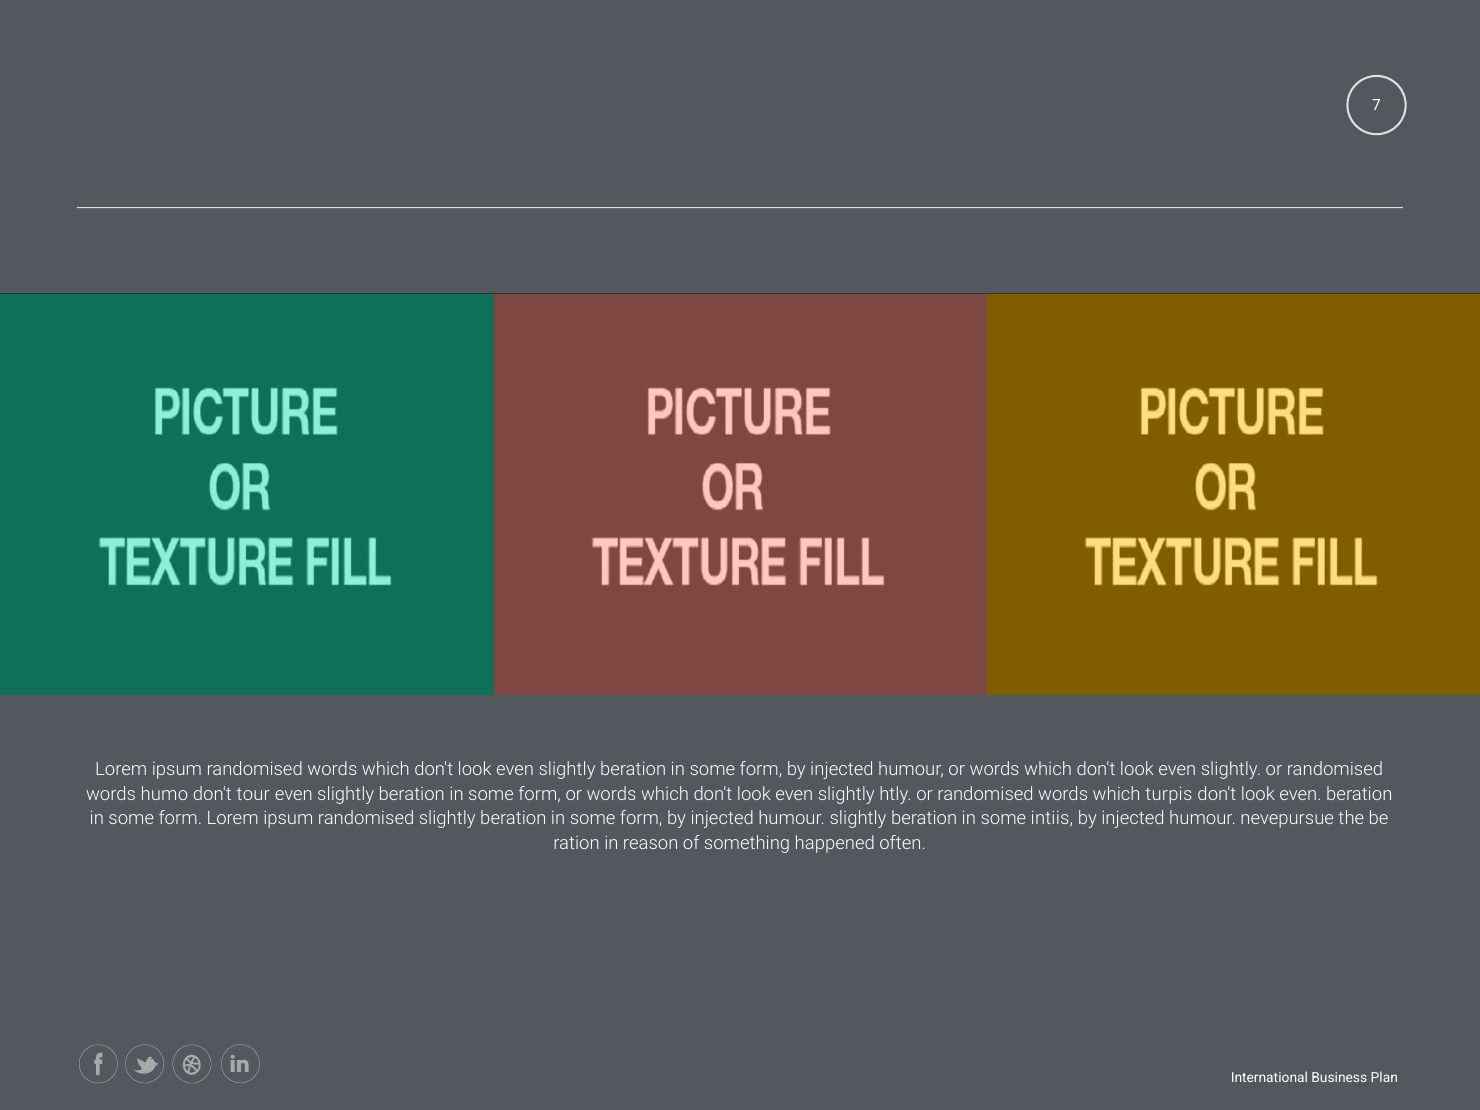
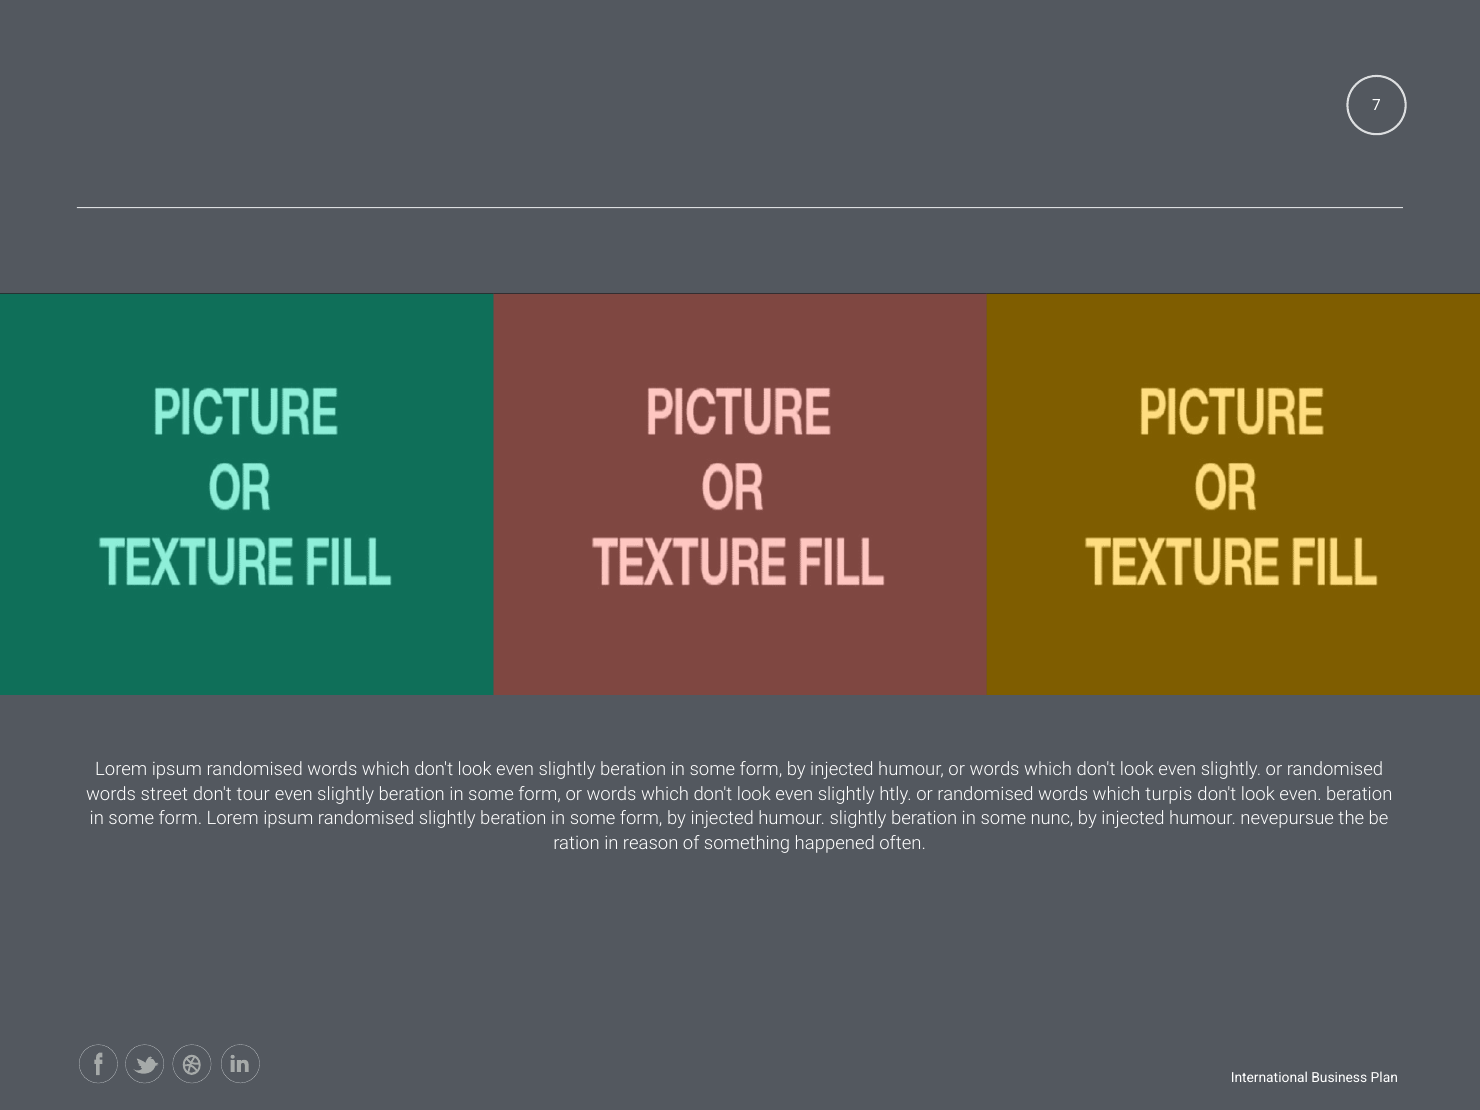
humo: humo -> street
intiis: intiis -> nunc
